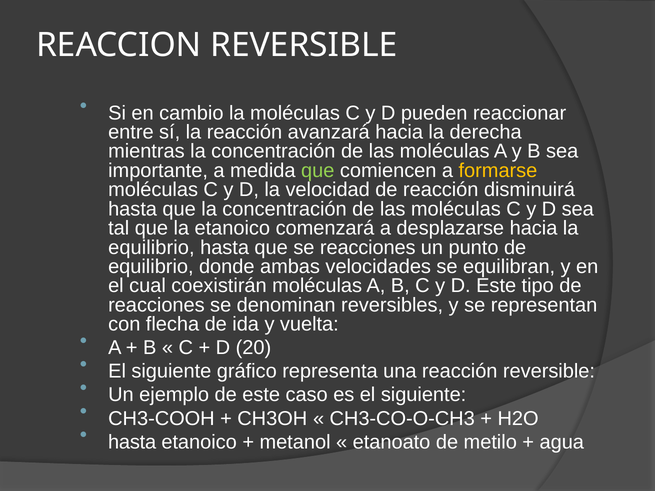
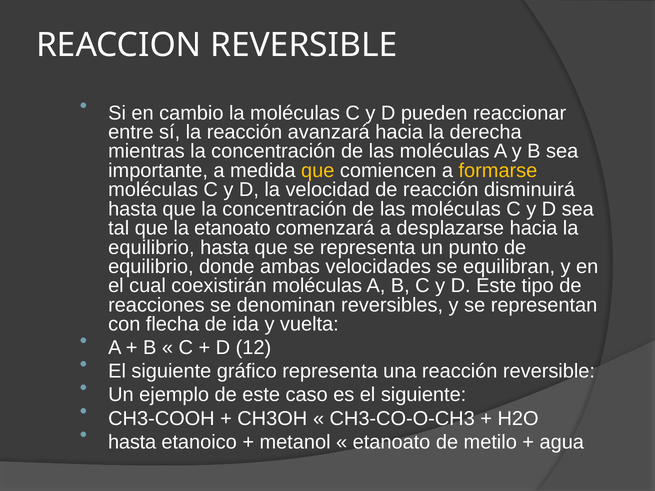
que at (318, 171) colour: light green -> yellow
la etanoico: etanoico -> etanoato
se reacciones: reacciones -> representa
20: 20 -> 12
